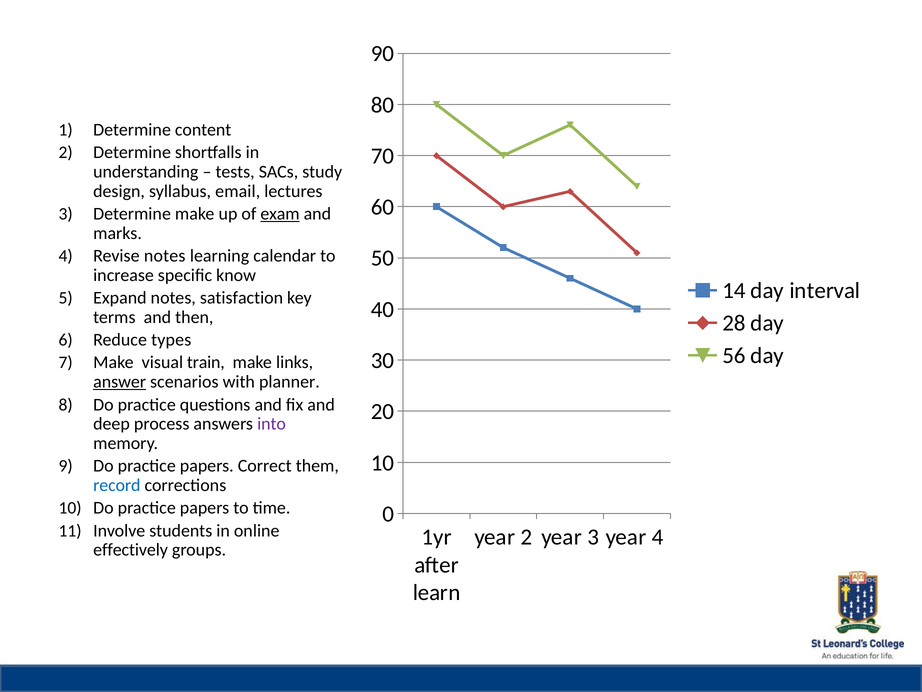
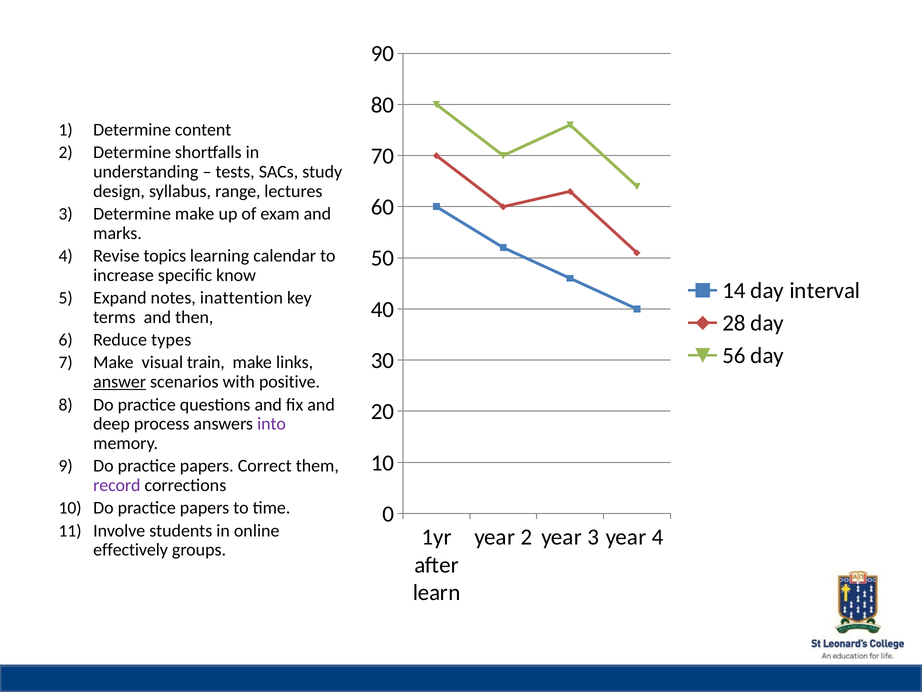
email: email -> range
exam underline: present -> none
Revise notes: notes -> topics
satisfaction: satisfaction -> inattention
planner: planner -> positive
record colour: blue -> purple
